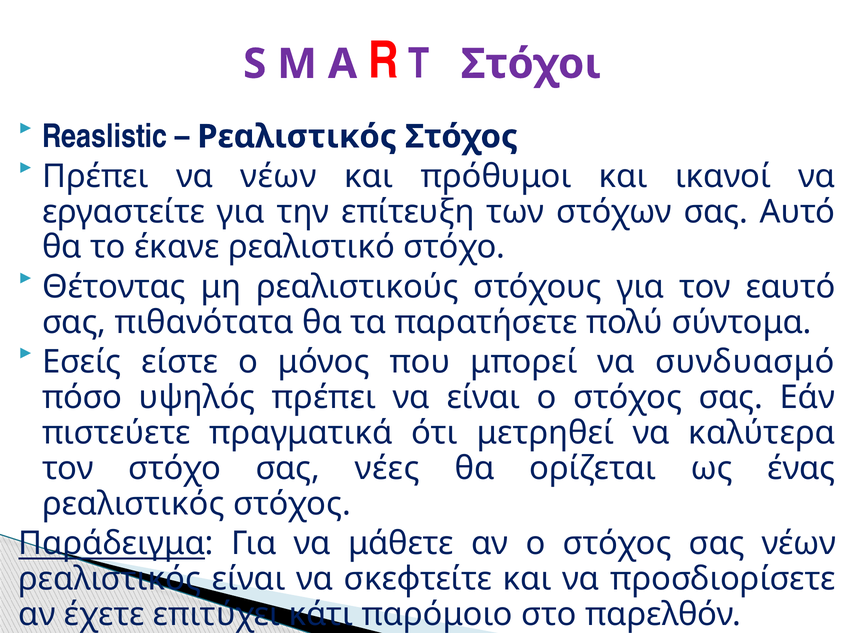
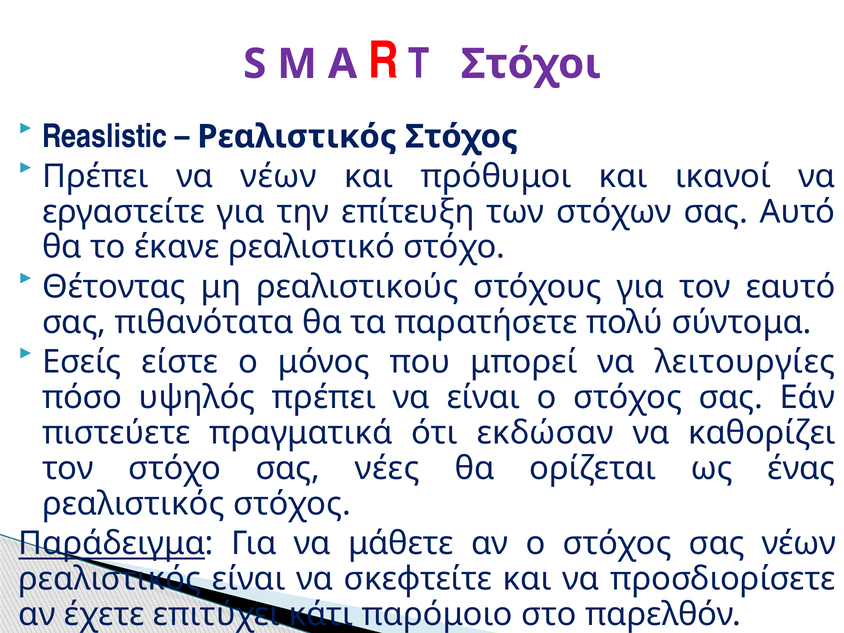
συνδυασμό: συνδυασμό -> λειτουργίες
μετρηθεί: μετρηθεί -> εκδώσαν
καλύτερα: καλύτερα -> καθορίζει
